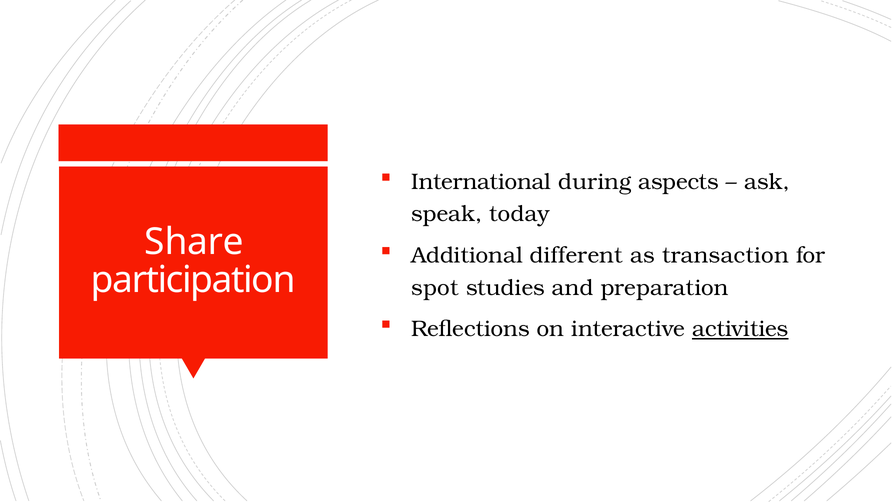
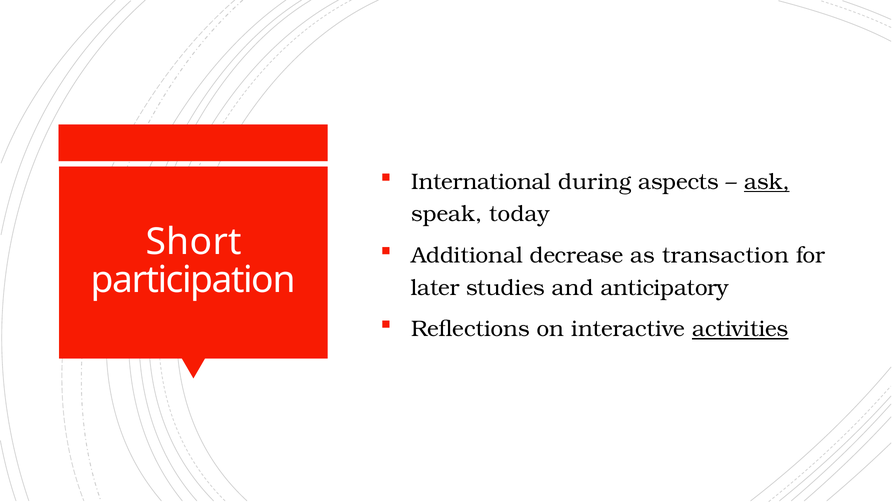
ask underline: none -> present
Share: Share -> Short
different: different -> decrease
spot: spot -> later
preparation: preparation -> anticipatory
